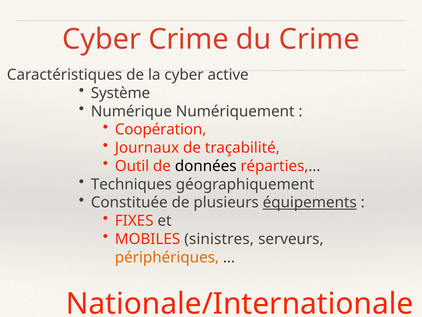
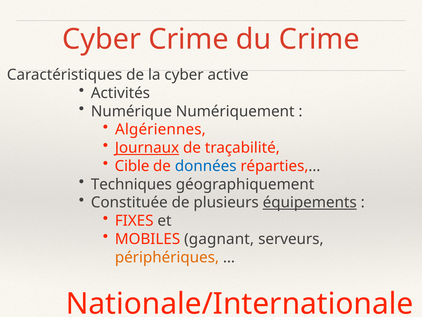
Système: Système -> Activités
Coopération: Coopération -> Algériennes
Journaux underline: none -> present
Outil: Outil -> Cible
données colour: black -> blue
sinistres: sinistres -> gagnant
